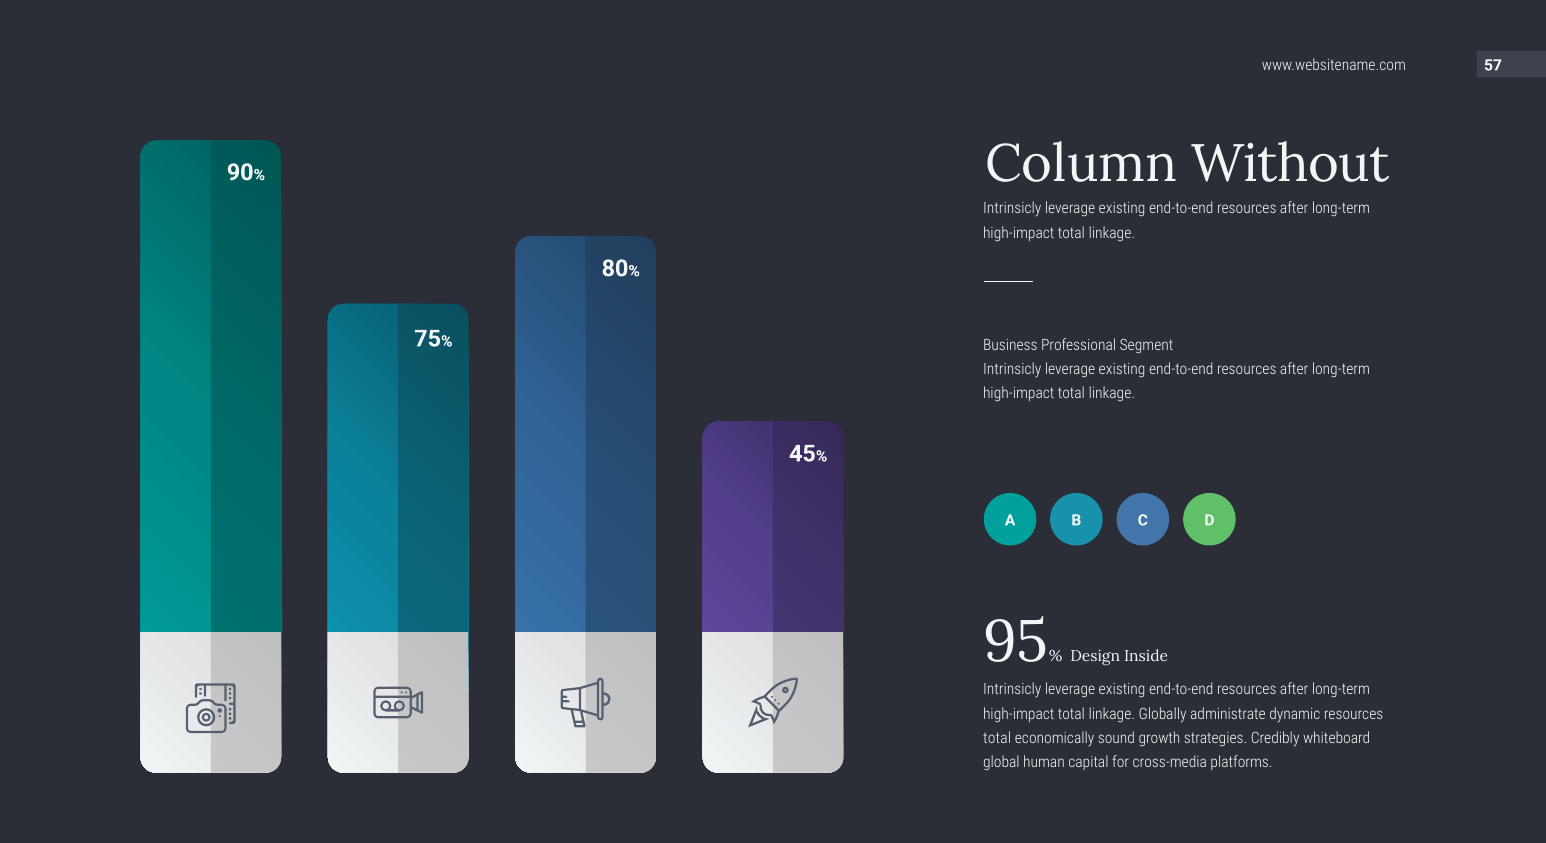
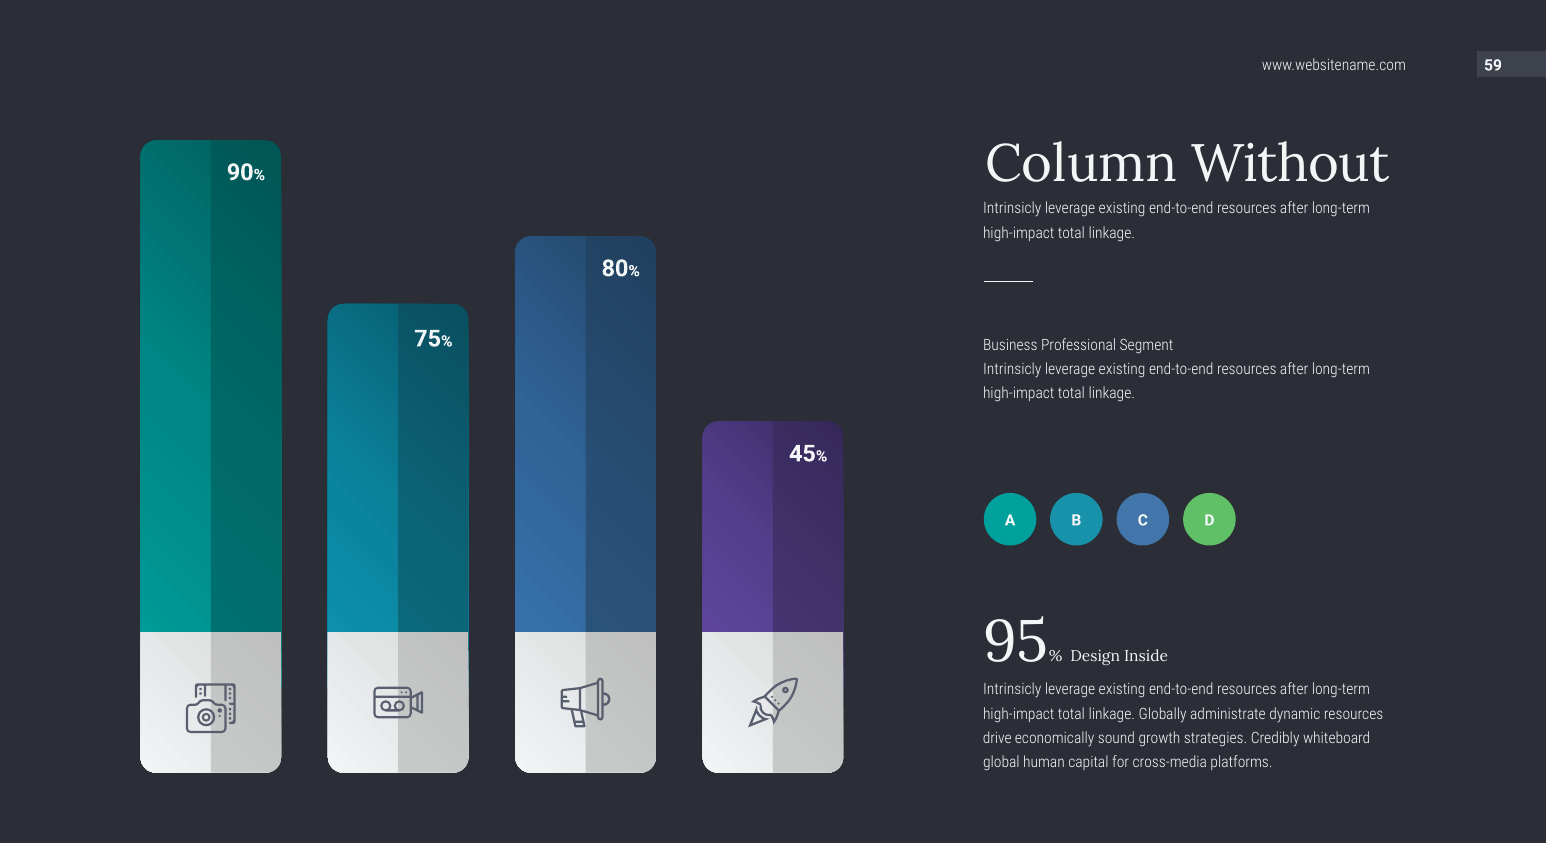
57: 57 -> 59
total at (997, 739): total -> drive
